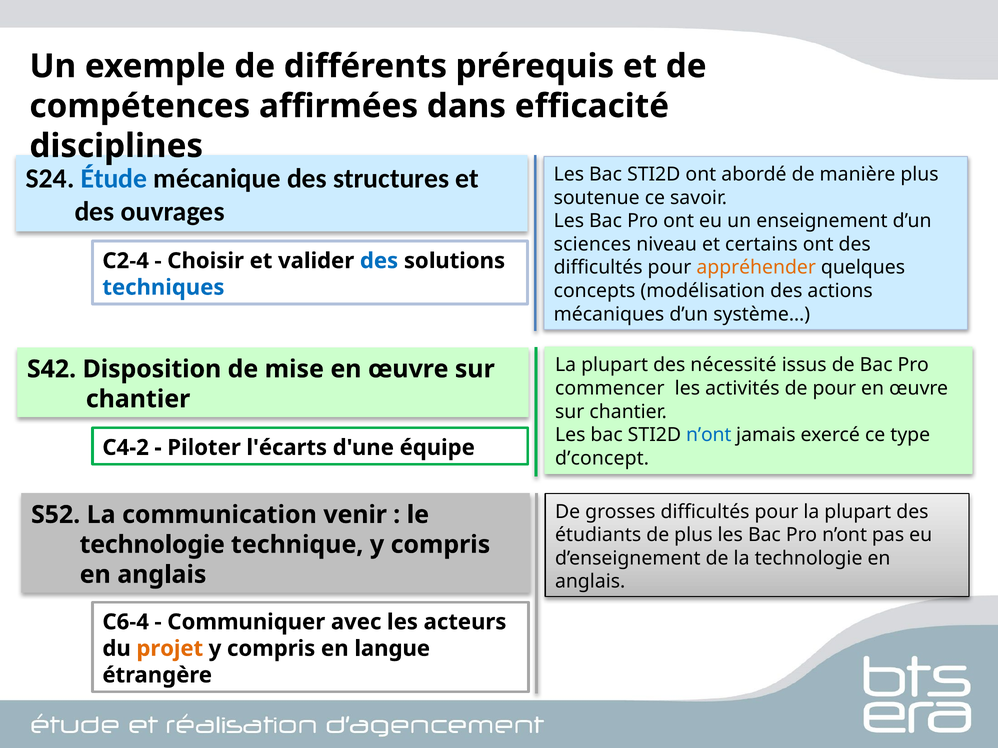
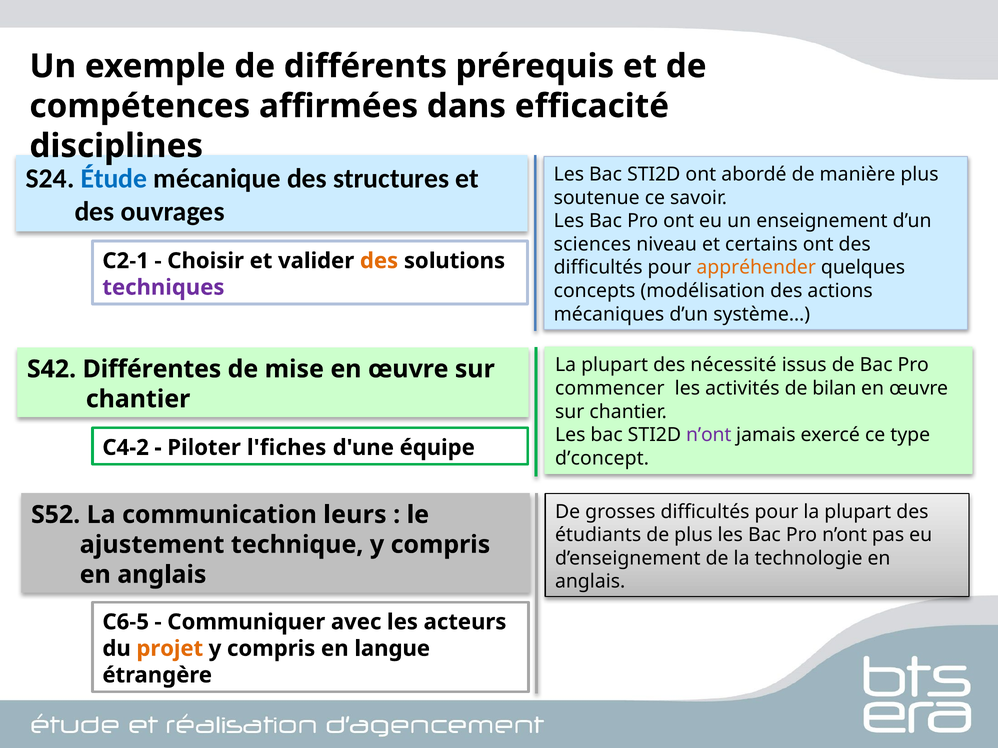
C2-4: C2-4 -> C2-1
des at (379, 261) colour: blue -> orange
techniques colour: blue -> purple
Disposition: Disposition -> Différentes
de pour: pour -> bilan
n’ont at (709, 435) colour: blue -> purple
l'écarts: l'écarts -> l'fiches
venir: venir -> leurs
technologie at (152, 545): technologie -> ajustement
C6-4: C6-4 -> C6-5
